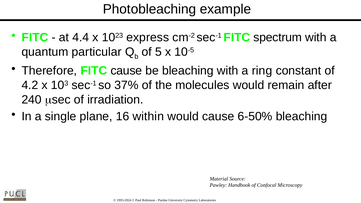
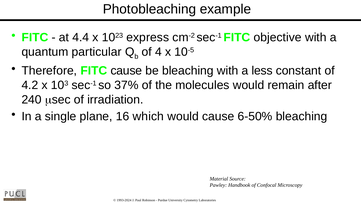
spectrum: spectrum -> objective
5: 5 -> 4
ring: ring -> less
within: within -> which
